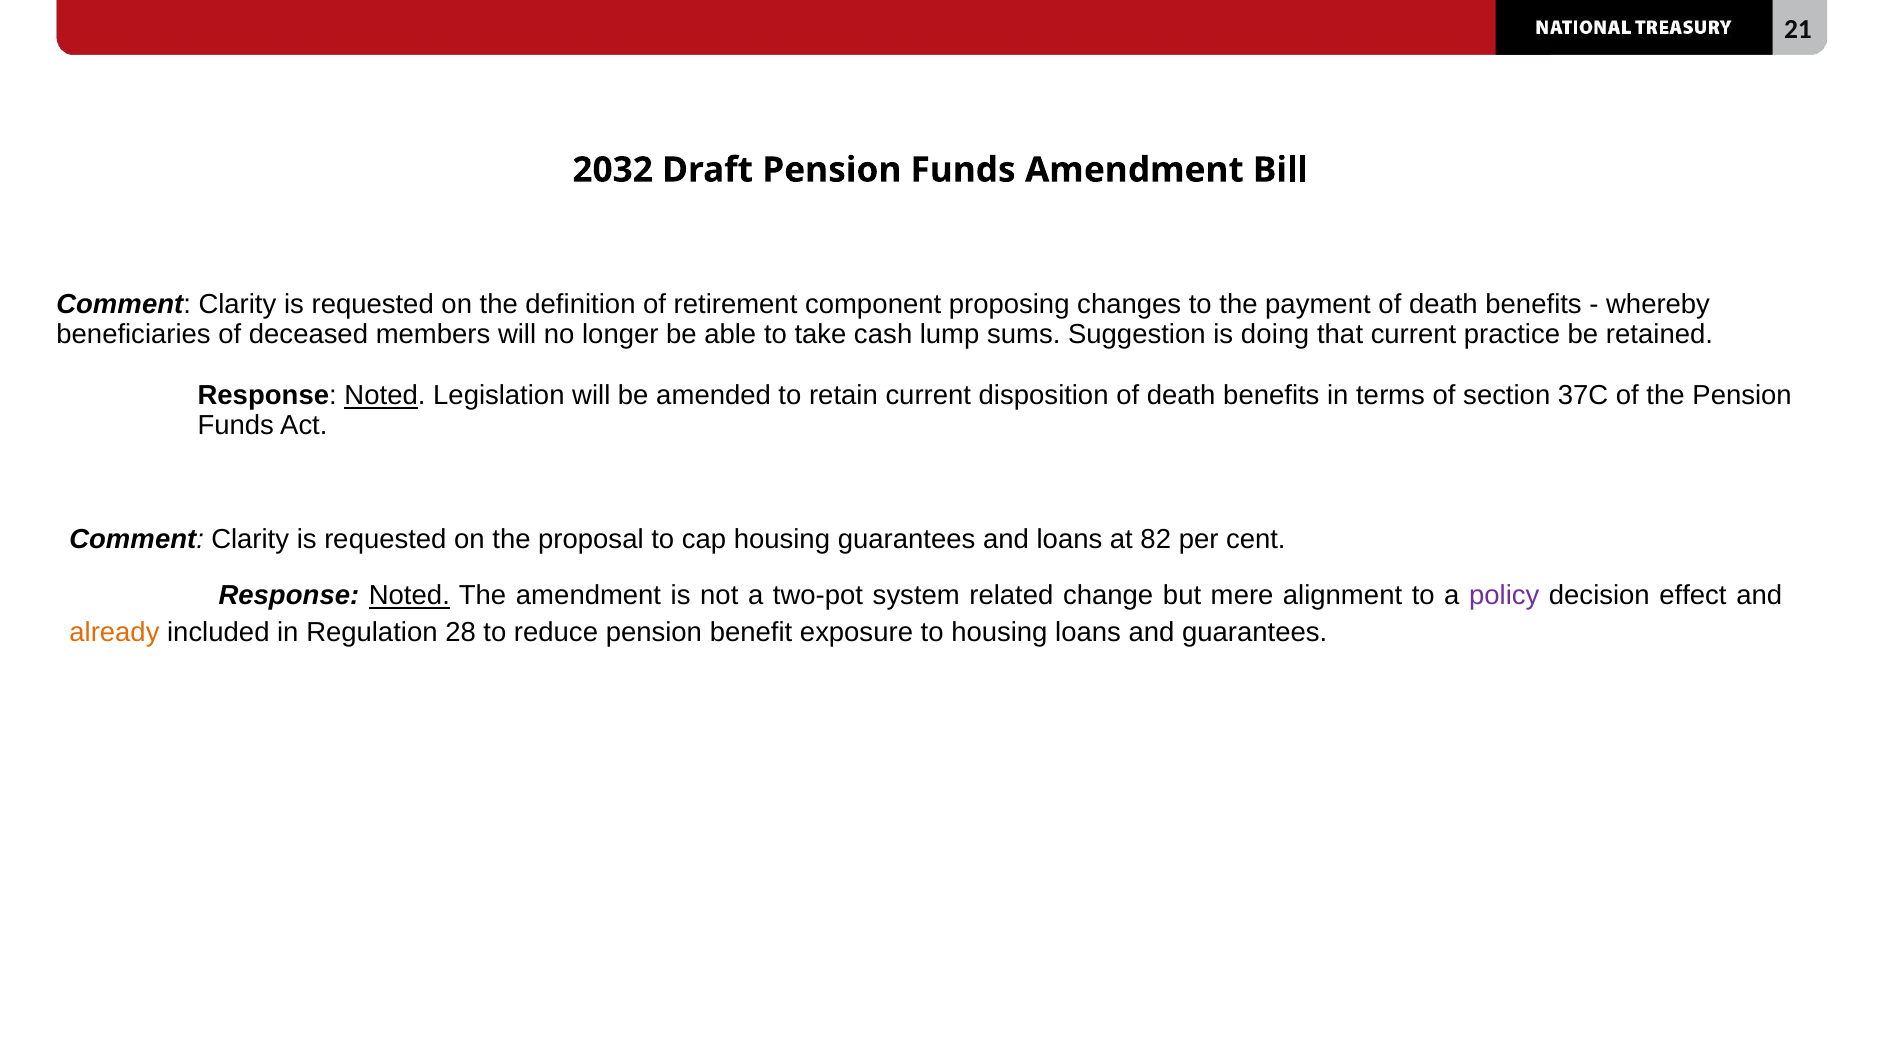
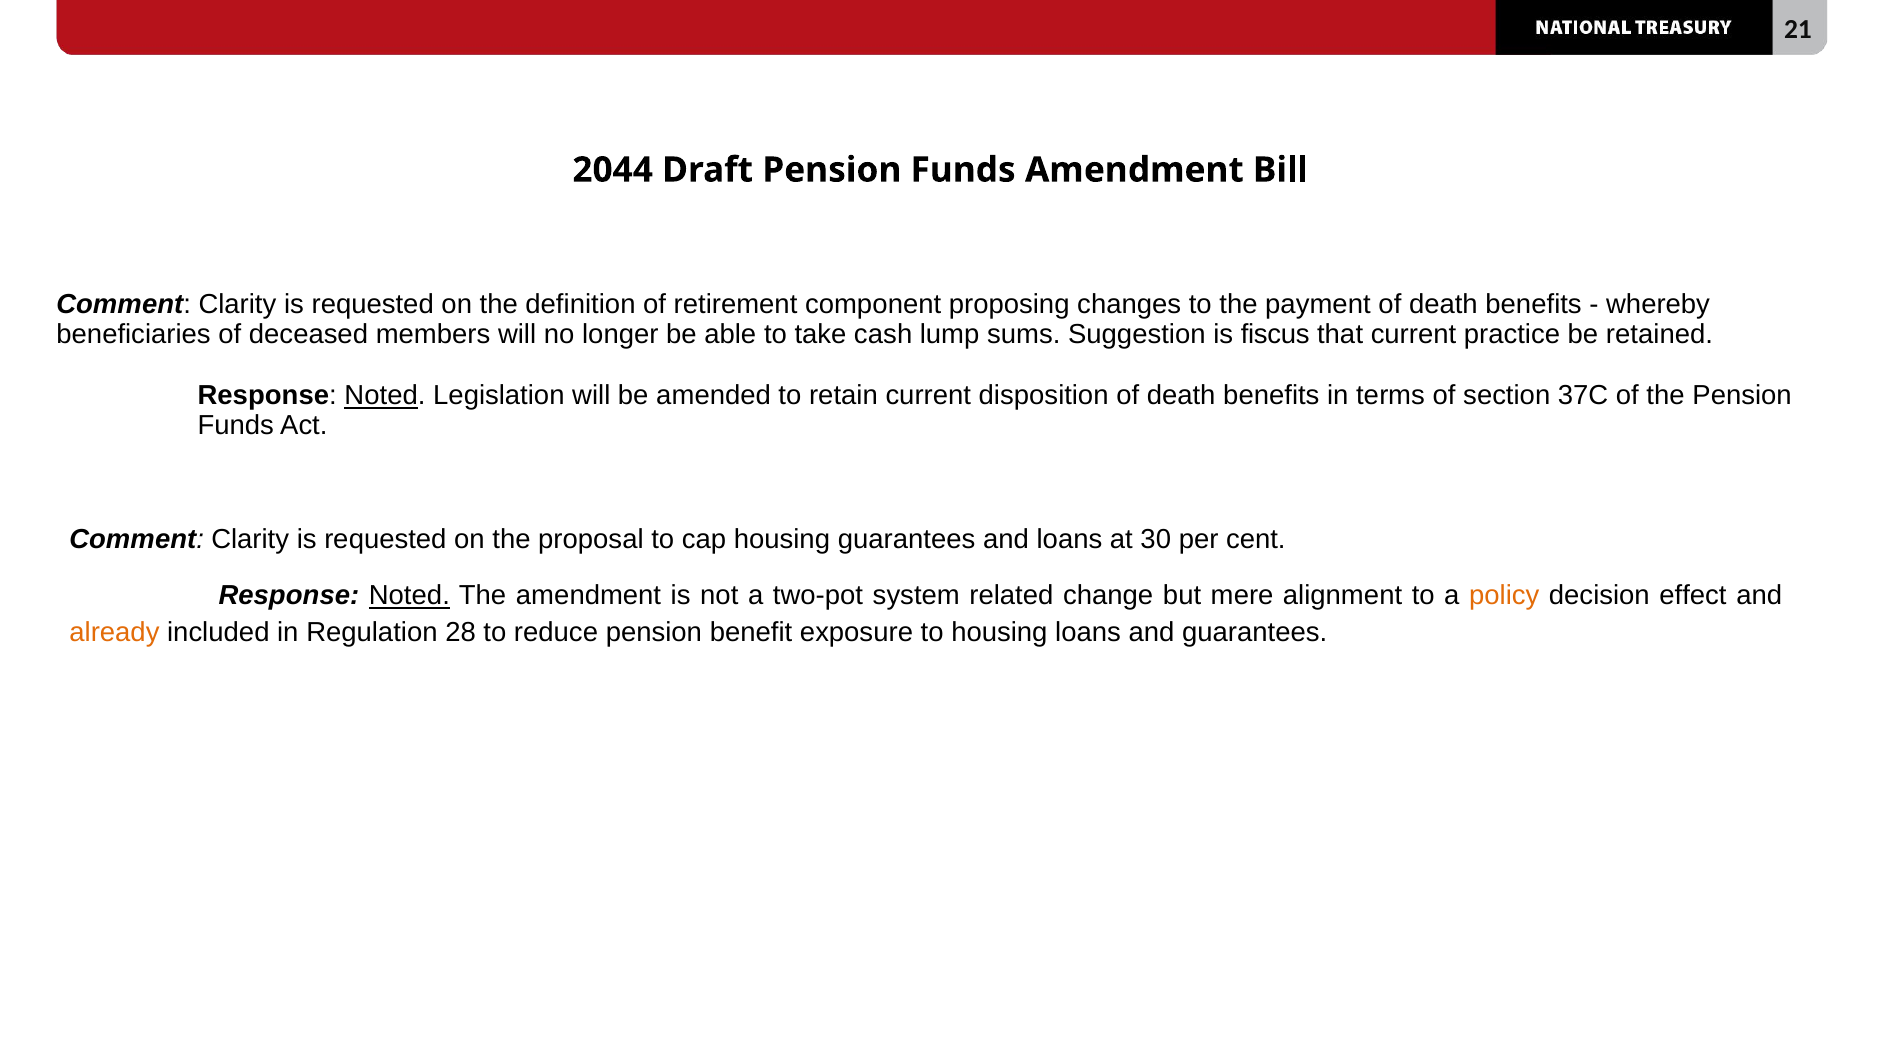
2032: 2032 -> 2044
doing: doing -> fiscus
82: 82 -> 30
policy colour: purple -> orange
